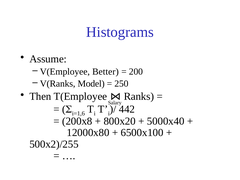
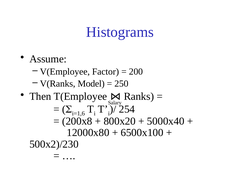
Better: Better -> Factor
442: 442 -> 254
500x2)/255: 500x2)/255 -> 500x2)/230
